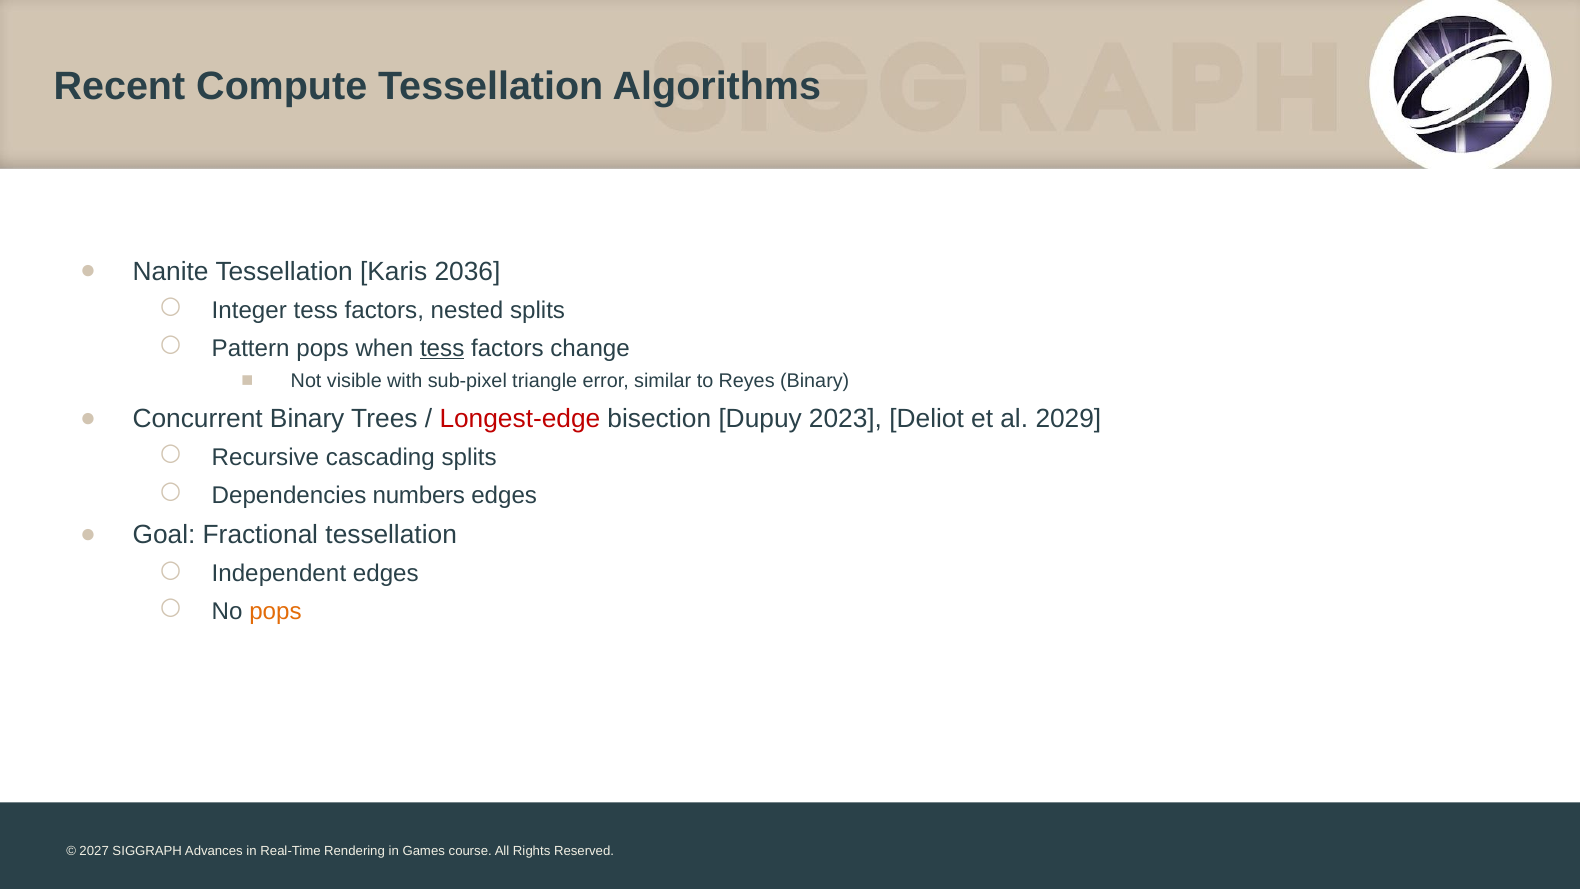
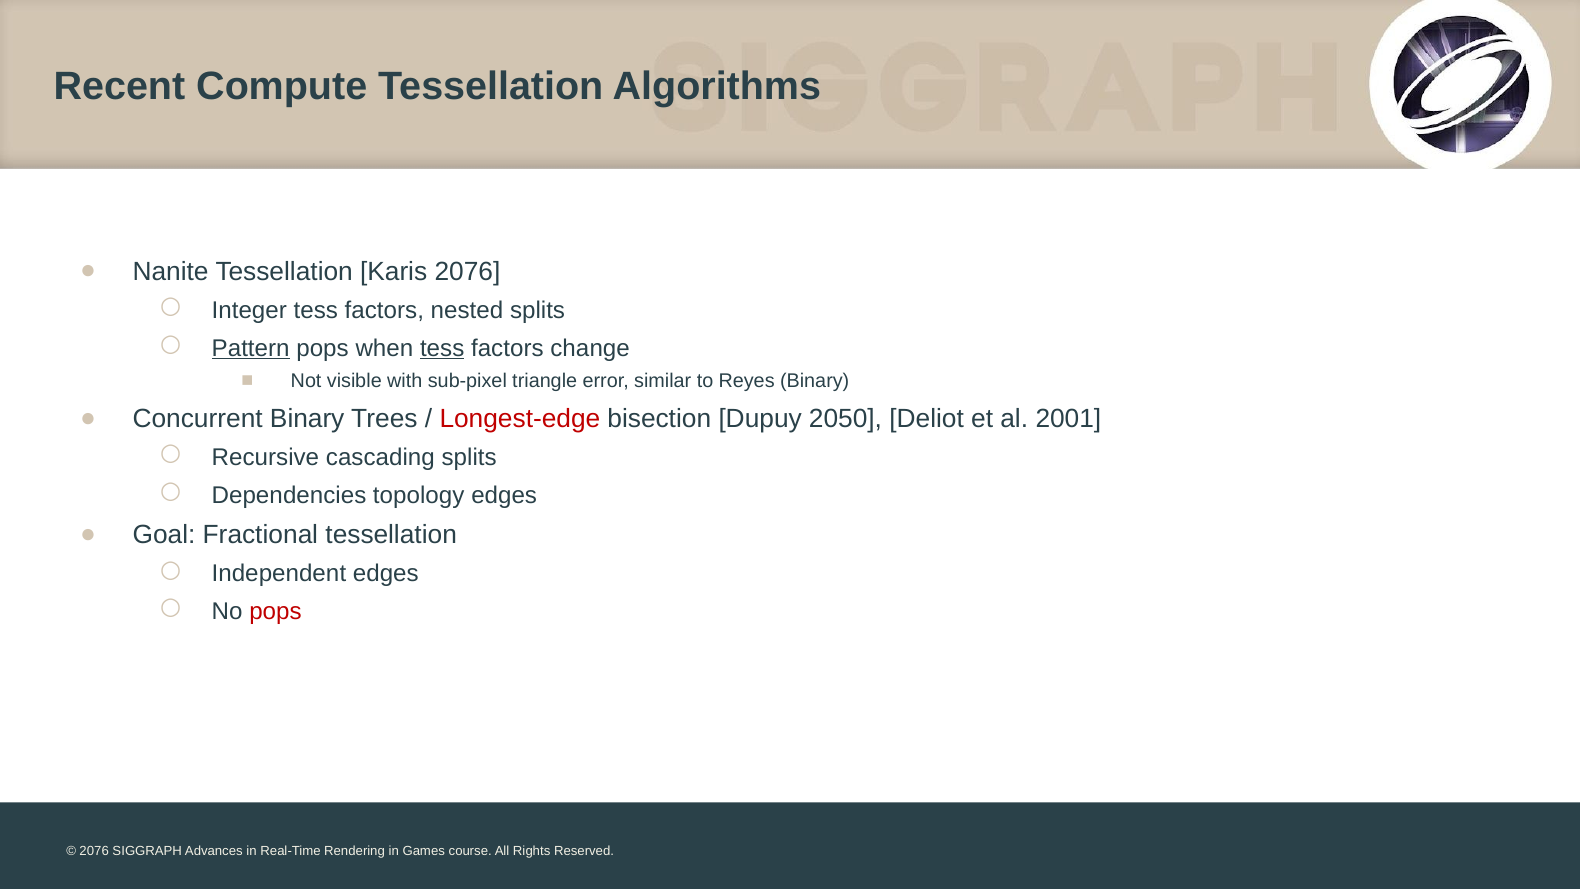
Karis 2036: 2036 -> 2076
Pattern underline: none -> present
2023: 2023 -> 2050
2029: 2029 -> 2001
numbers: numbers -> topology
pops at (275, 611) colour: orange -> red
2027 at (94, 851): 2027 -> 2076
